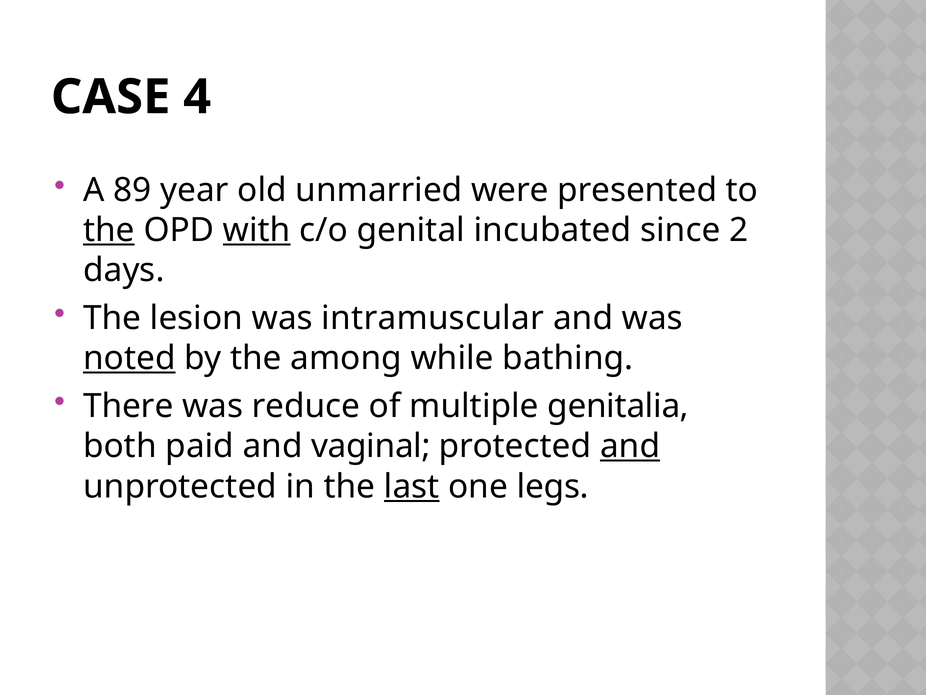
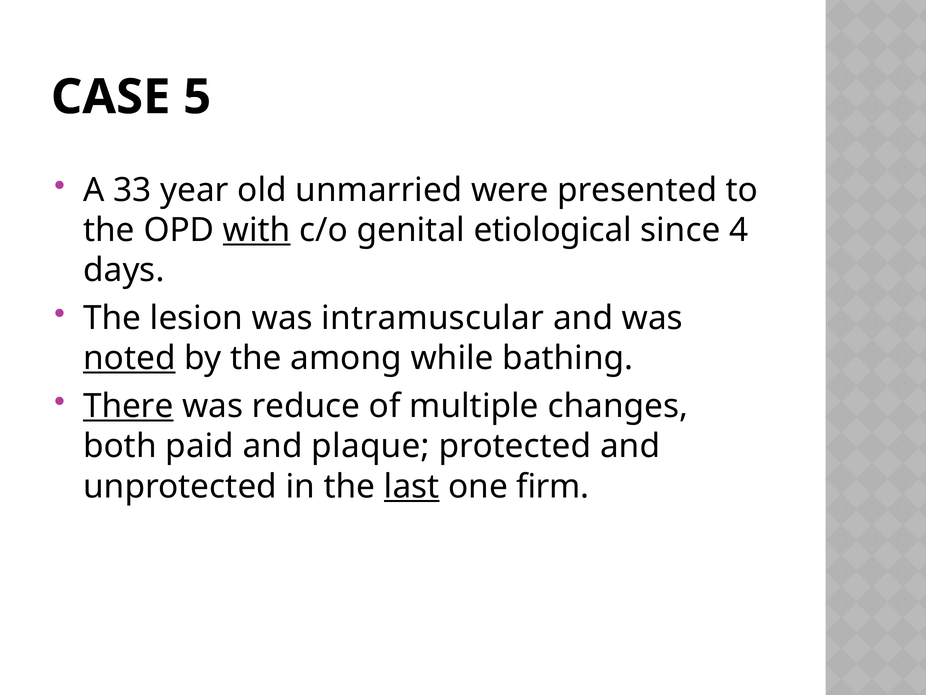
4: 4 -> 5
89: 89 -> 33
the at (109, 230) underline: present -> none
incubated: incubated -> etiological
2: 2 -> 4
There underline: none -> present
genitalia: genitalia -> changes
vaginal: vaginal -> plaque
and at (630, 446) underline: present -> none
legs: legs -> firm
